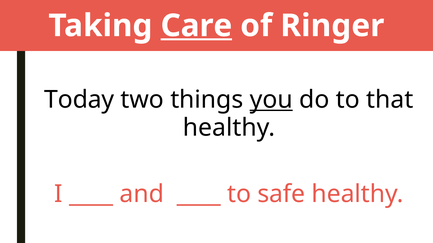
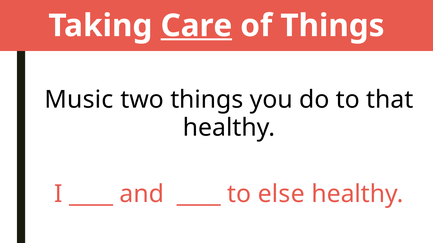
of Ringer: Ringer -> Things
Today: Today -> Music
you underline: present -> none
safe: safe -> else
